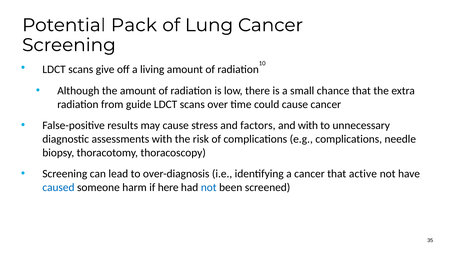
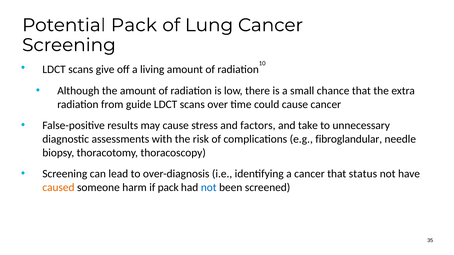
and with: with -> take
e.g complications: complications -> fibroglandular
active: active -> status
caused colour: blue -> orange
if here: here -> pack
